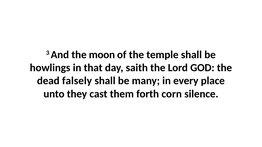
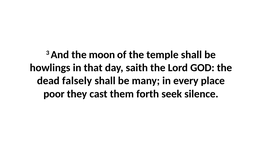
unto: unto -> poor
corn: corn -> seek
